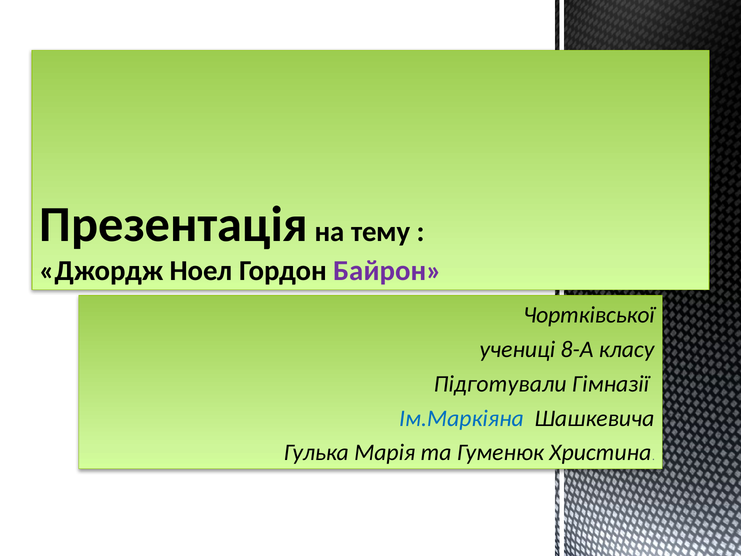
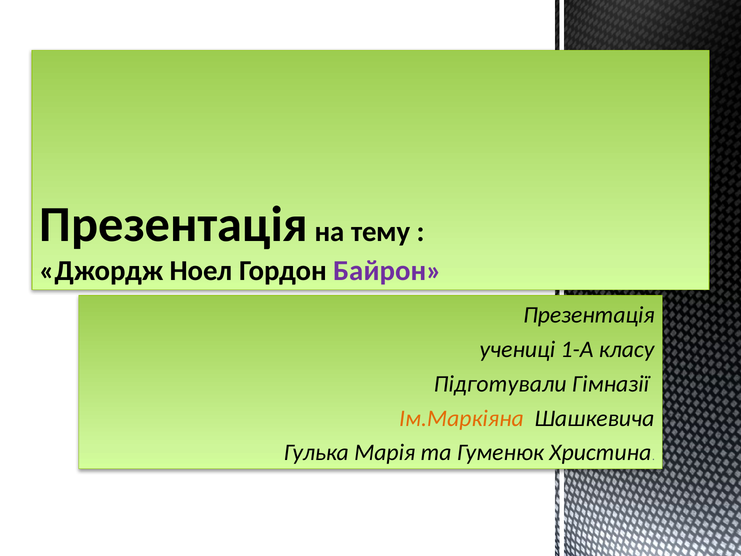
Чортківської at (589, 315): Чортківської -> Презентація
8-А: 8-А -> 1-А
Ім.Маркіяна colour: blue -> orange
